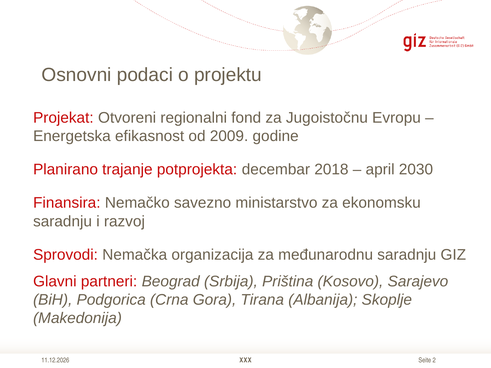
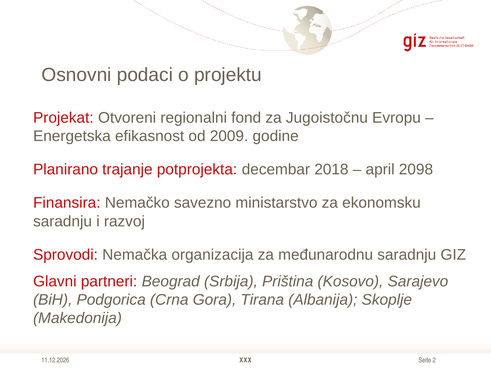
2030: 2030 -> 2098
